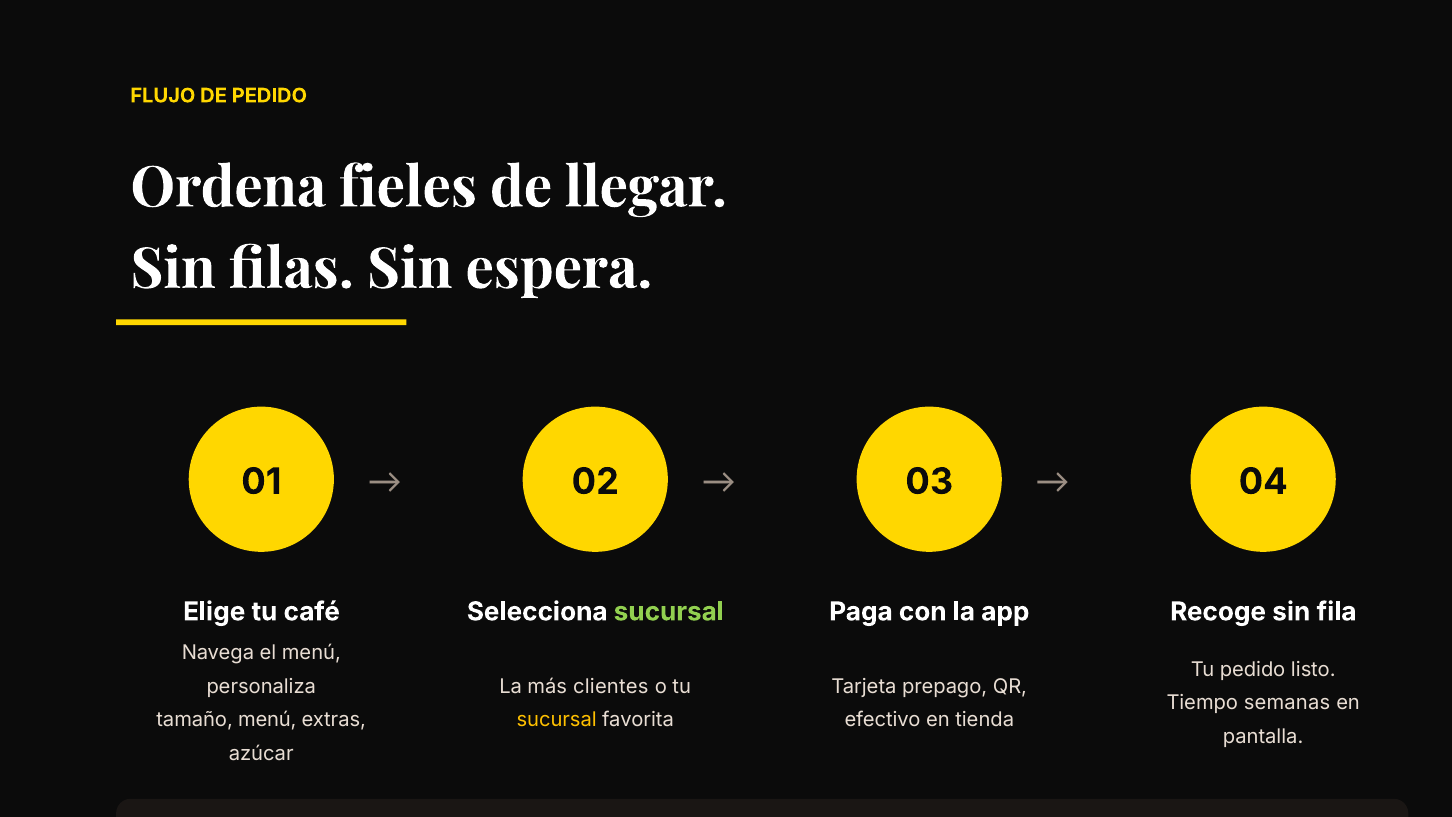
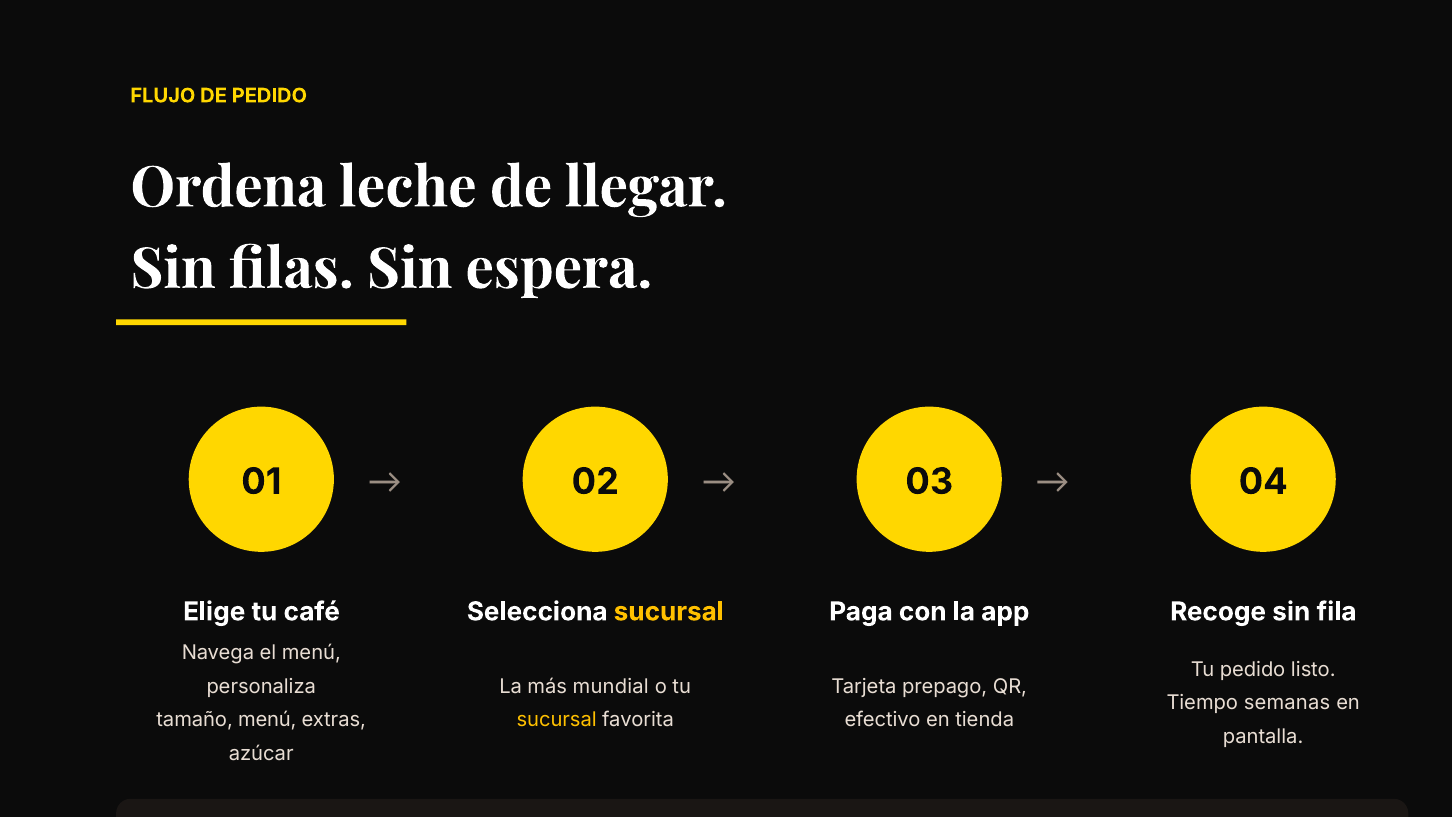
fieles: fieles -> leche
sucursal at (669, 612) colour: light green -> yellow
clientes: clientes -> mundial
